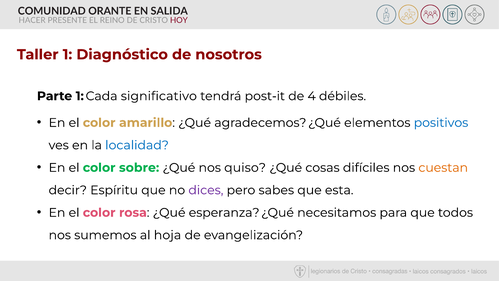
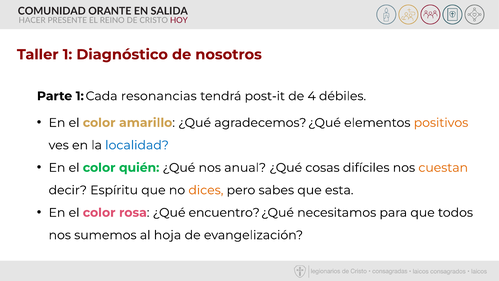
significativo: significativo -> resonancias
positivos colour: blue -> orange
sobre: sobre -> quién
quiso: quiso -> anual
dices colour: purple -> orange
esperanza: esperanza -> encuentro
